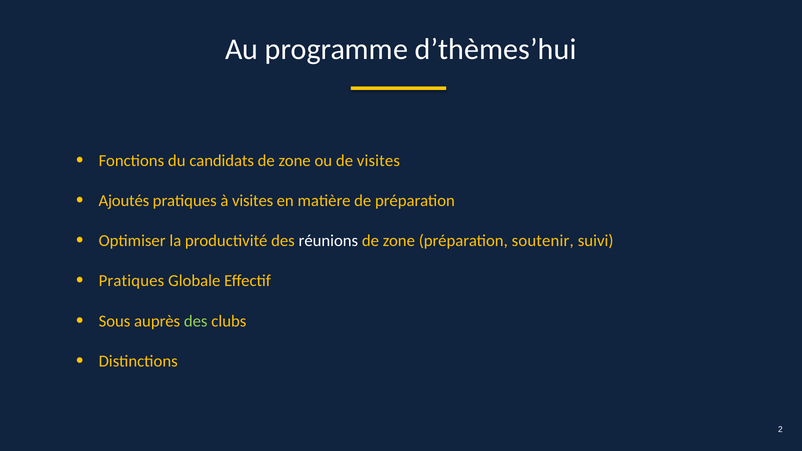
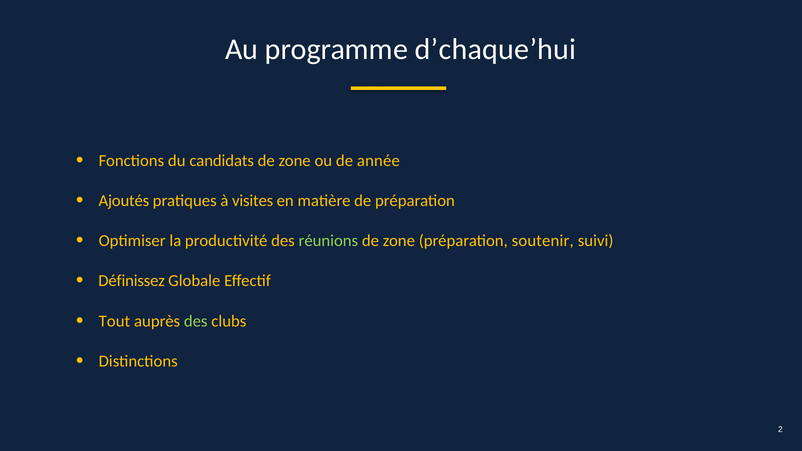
d’thèmes’hui: d’thèmes’hui -> d’chaque’hui
de visites: visites -> année
réunions colour: white -> light green
Pratiques at (131, 281): Pratiques -> Définissez
Sous: Sous -> Tout
